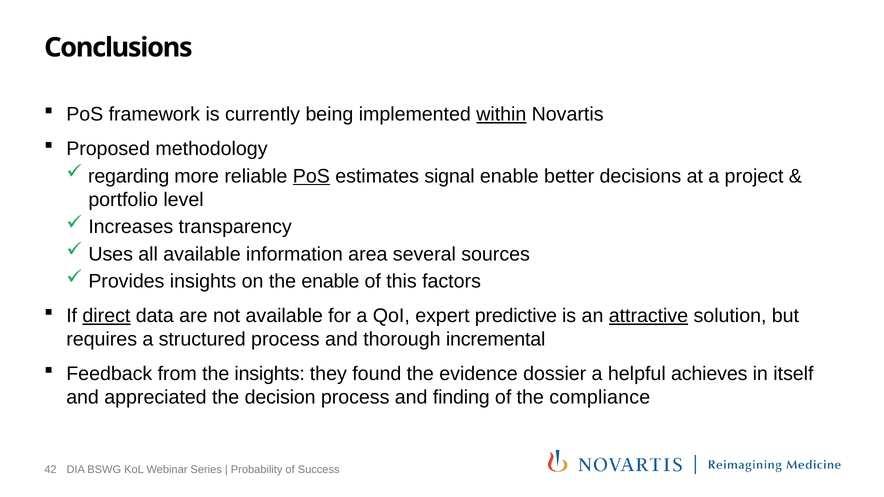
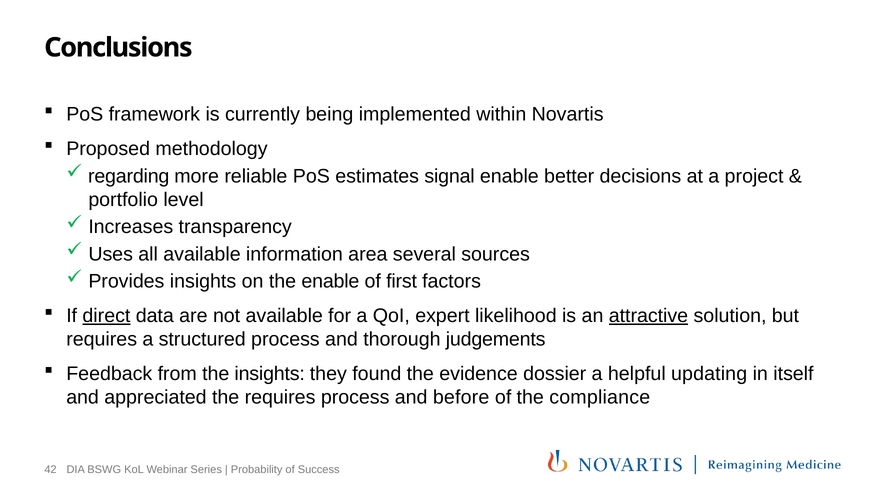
within underline: present -> none
PoS at (311, 176) underline: present -> none
this: this -> first
predictive: predictive -> likelihood
incremental: incremental -> judgements
achieves: achieves -> updating
the decision: decision -> requires
finding: finding -> before
